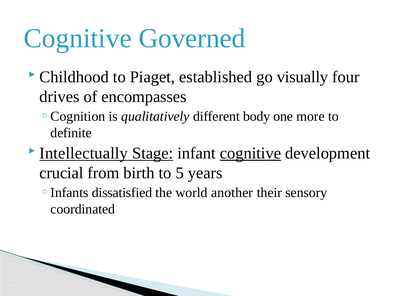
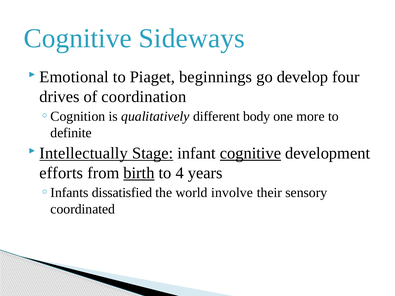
Governed: Governed -> Sideways
Childhood: Childhood -> Emotional
established: established -> beginnings
visually: visually -> develop
encompasses: encompasses -> coordination
crucial: crucial -> efforts
birth underline: none -> present
5: 5 -> 4
another: another -> involve
